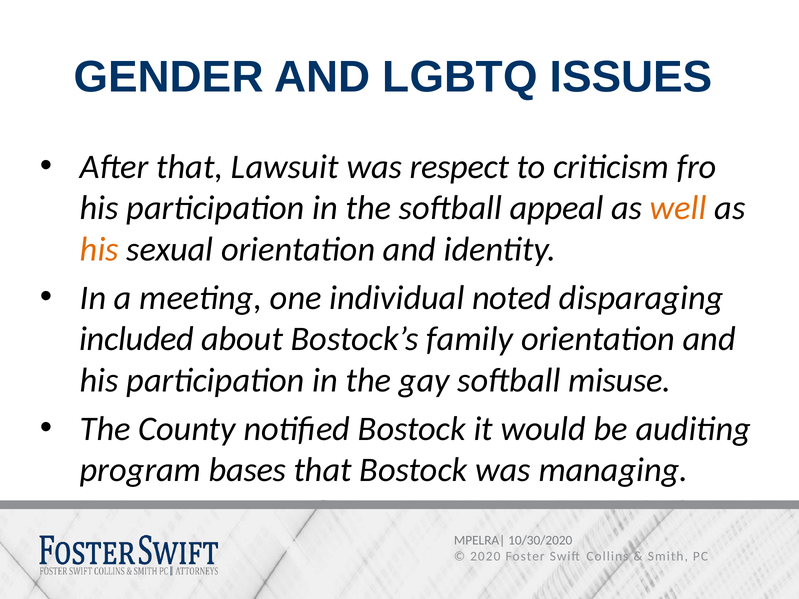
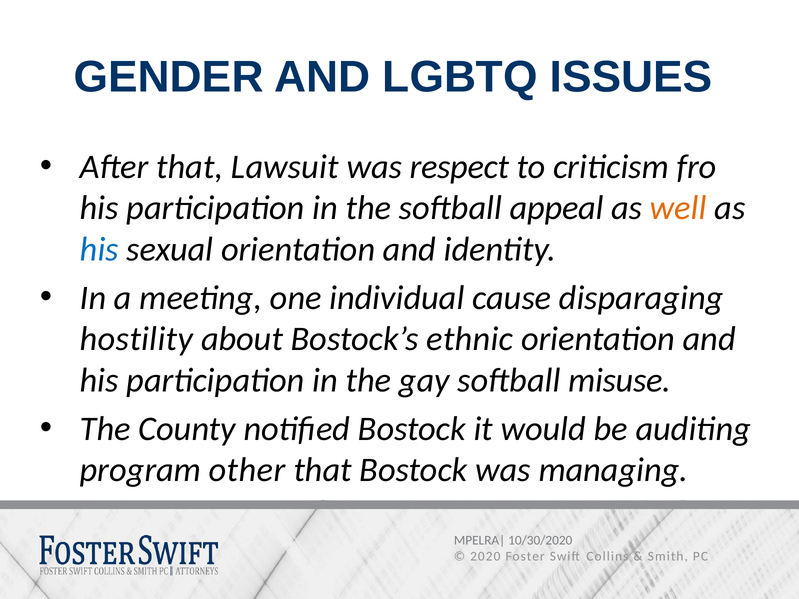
his at (99, 249) colour: orange -> blue
noted: noted -> cause
included: included -> hostility
family: family -> ethnic
bases: bases -> other
